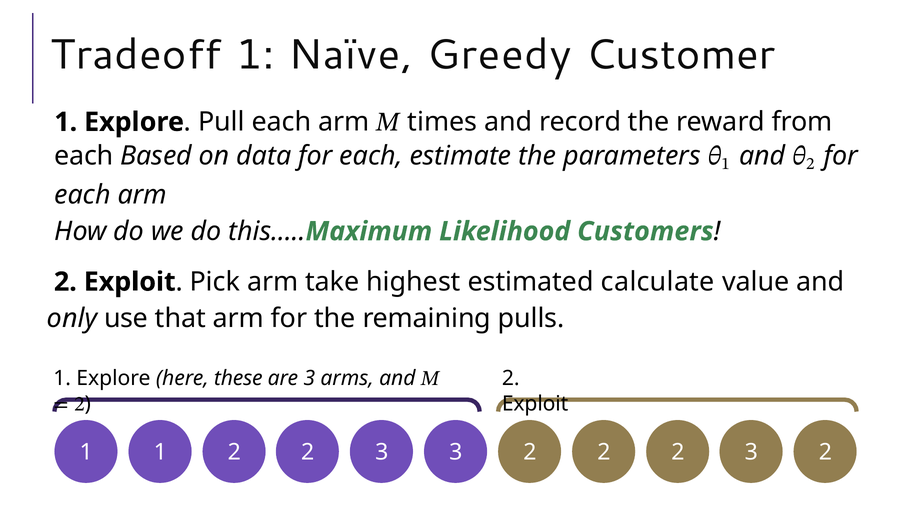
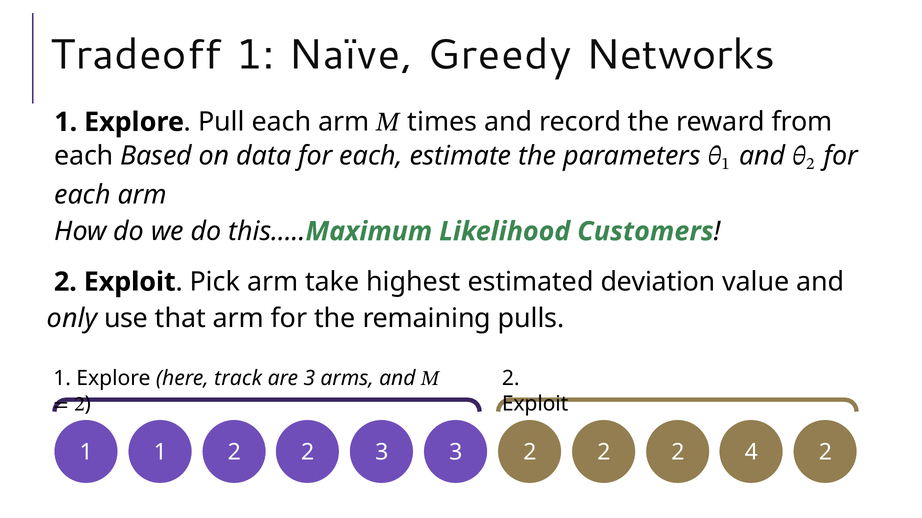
Customer: Customer -> Networks
calculate: calculate -> deviation
these: these -> track
2 2 2 3: 3 -> 4
